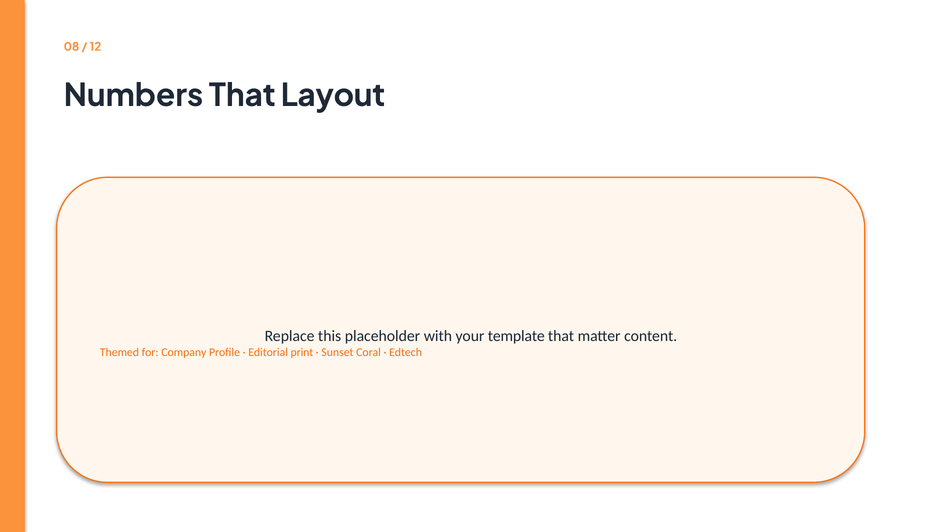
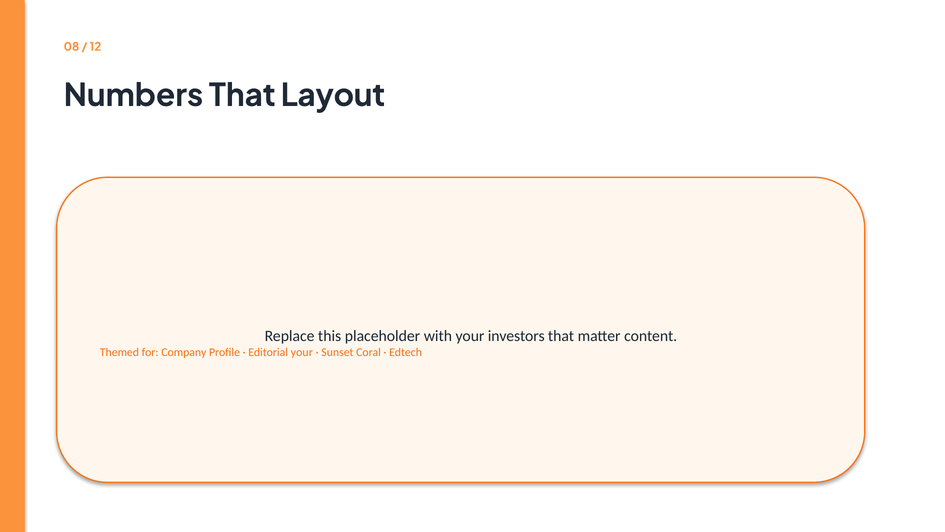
template: template -> investors
Editorial print: print -> your
